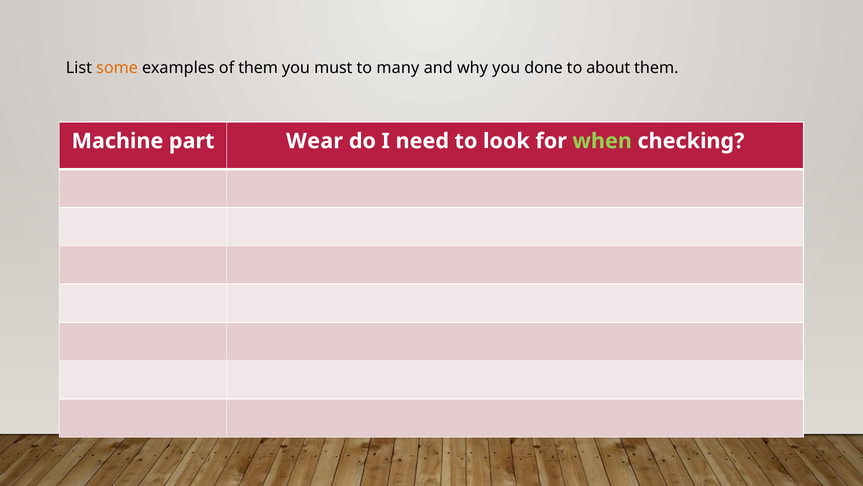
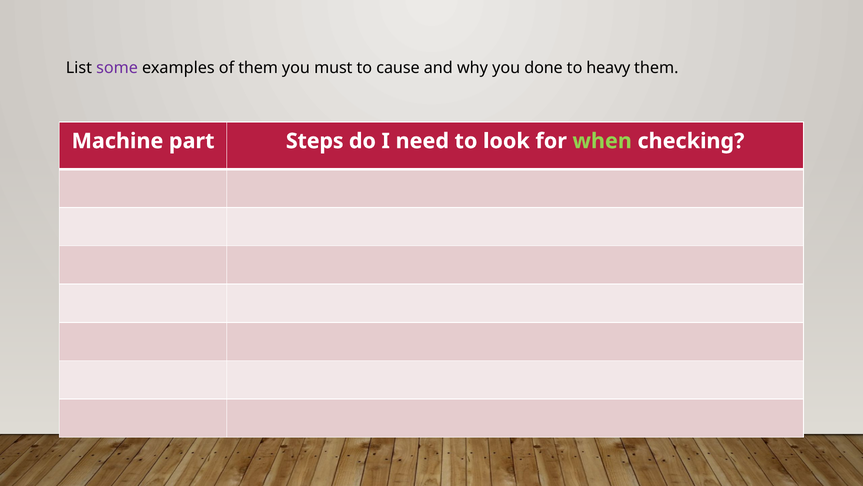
some colour: orange -> purple
many: many -> cause
about: about -> heavy
Wear: Wear -> Steps
